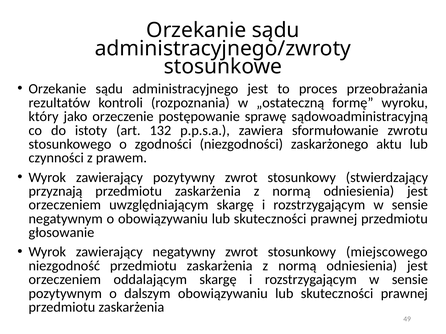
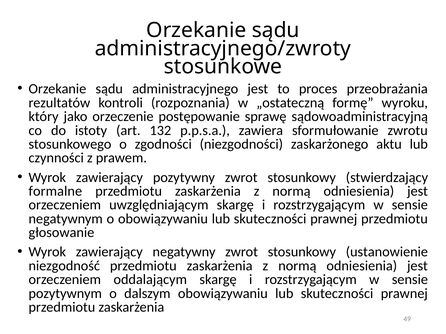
przyznają: przyznają -> formalne
miejscowego: miejscowego -> ustanowienie
